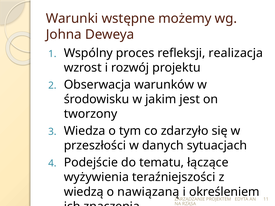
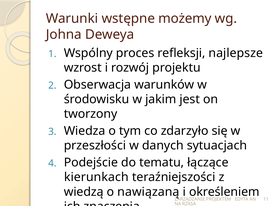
realizacja: realizacja -> najlepsze
wyżywienia: wyżywienia -> kierunkach
